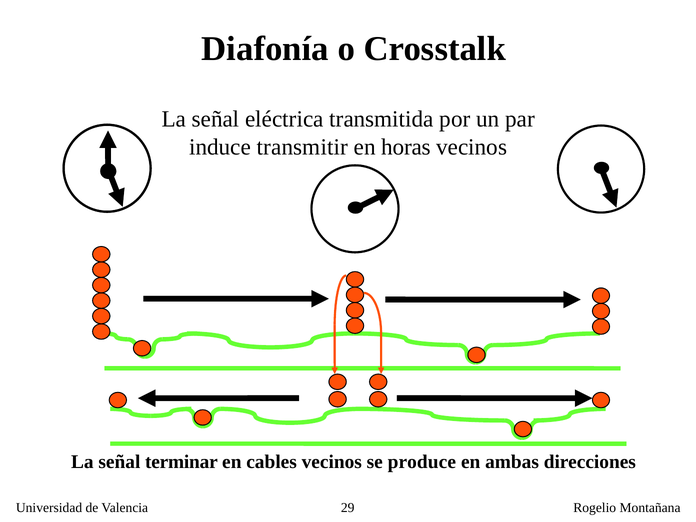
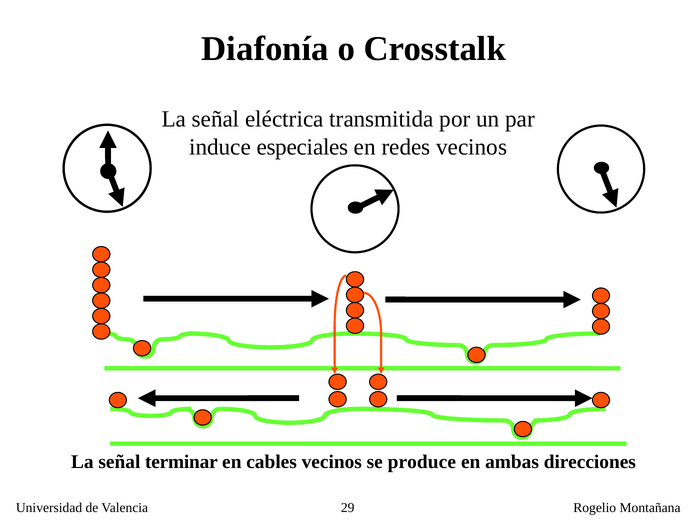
transmitir: transmitir -> especiales
horas: horas -> redes
